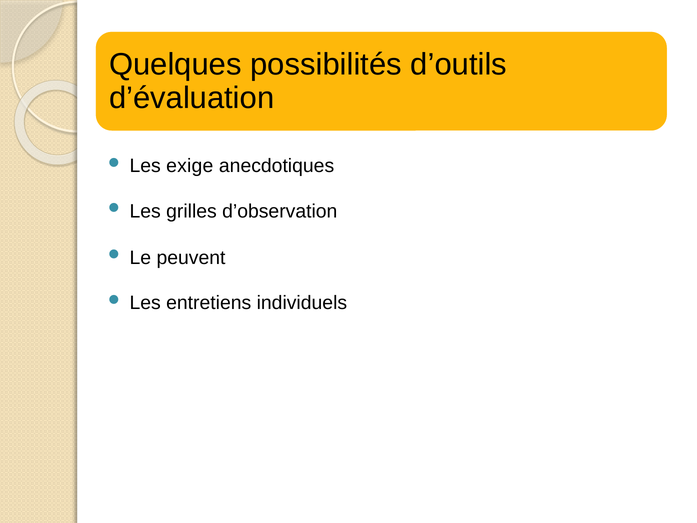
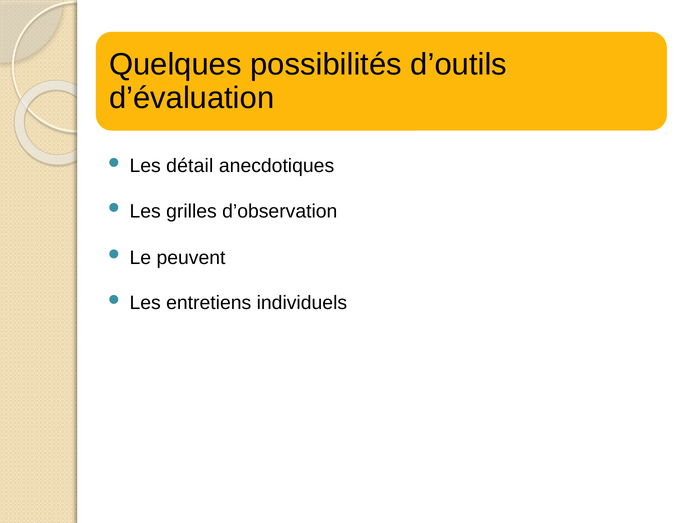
exige: exige -> détail
